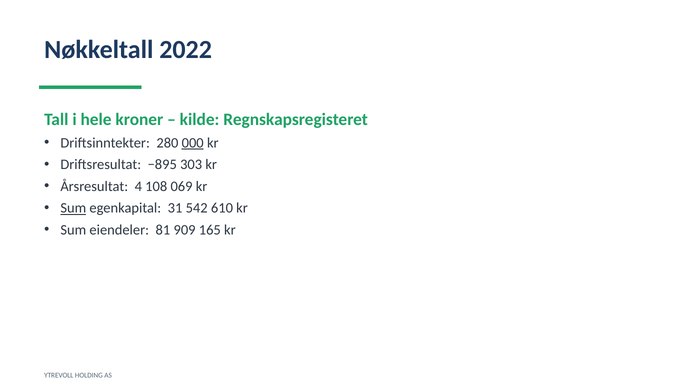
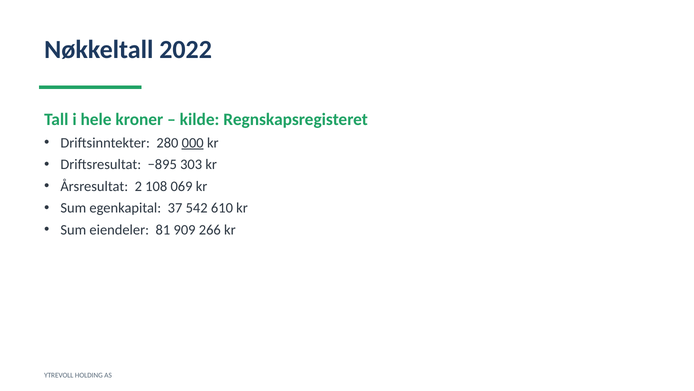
4: 4 -> 2
Sum at (73, 208) underline: present -> none
31: 31 -> 37
165: 165 -> 266
